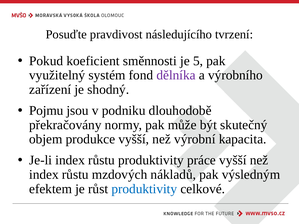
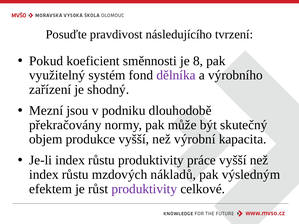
5: 5 -> 8
Pojmu: Pojmu -> Mezní
produktivity at (144, 189) colour: blue -> purple
